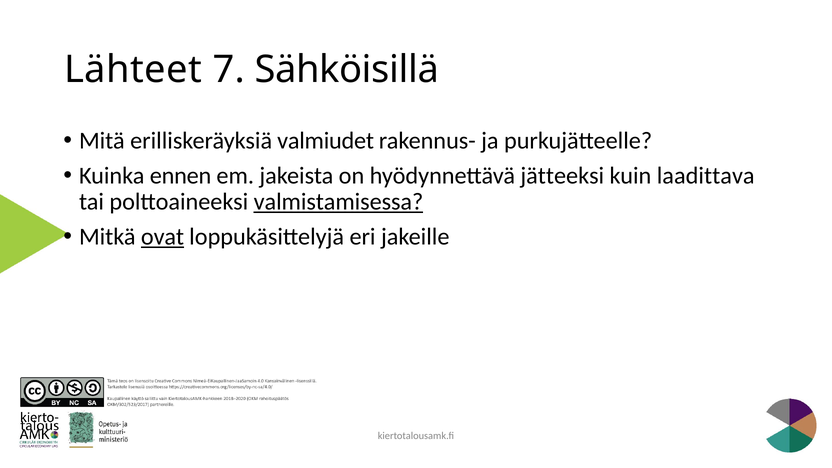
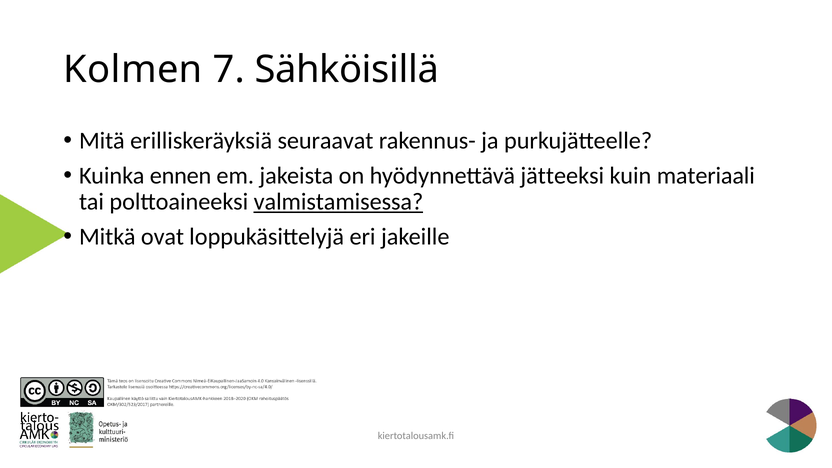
Lähteet: Lähteet -> Kolmen
valmiudet: valmiudet -> seuraavat
laadittava: laadittava -> materiaali
ovat underline: present -> none
